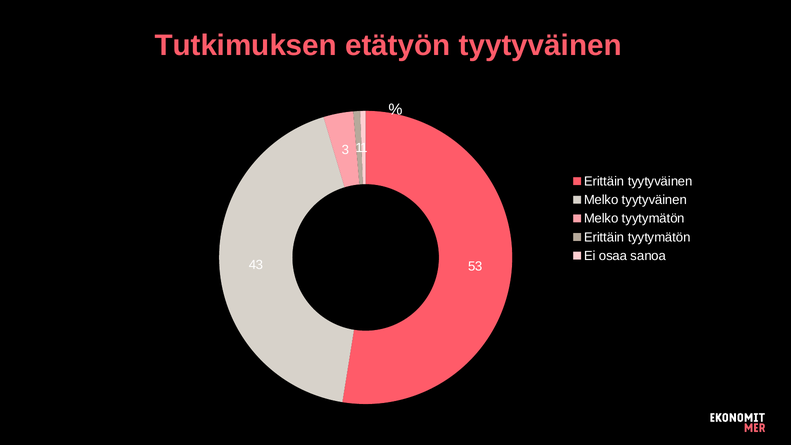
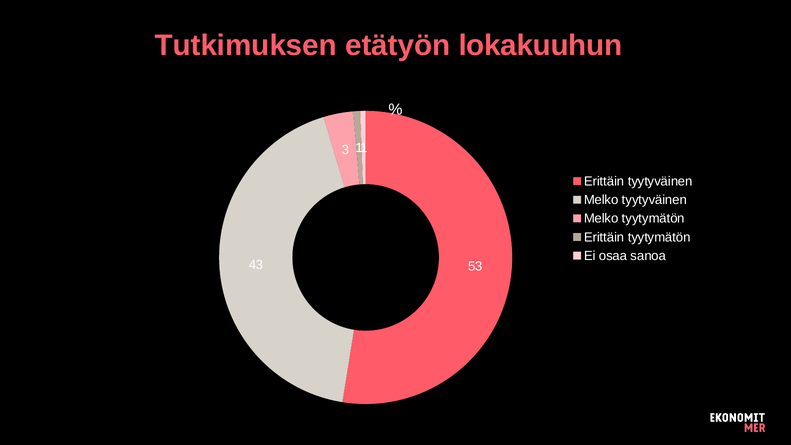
etätyön tyytyväinen: tyytyväinen -> lokakuuhun
